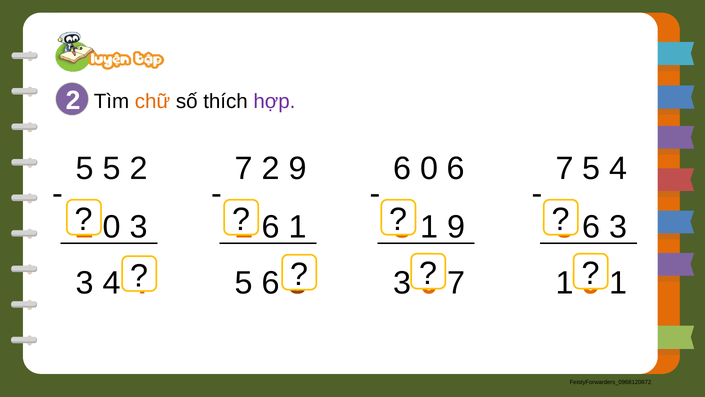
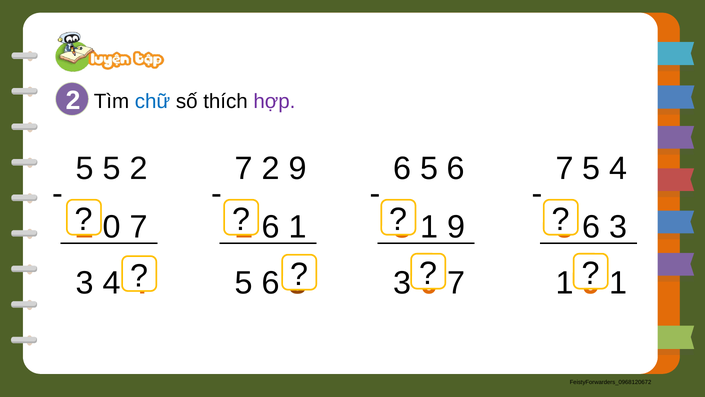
chữ colour: orange -> blue
6 0: 0 -> 5
3 at (139, 227): 3 -> 7
